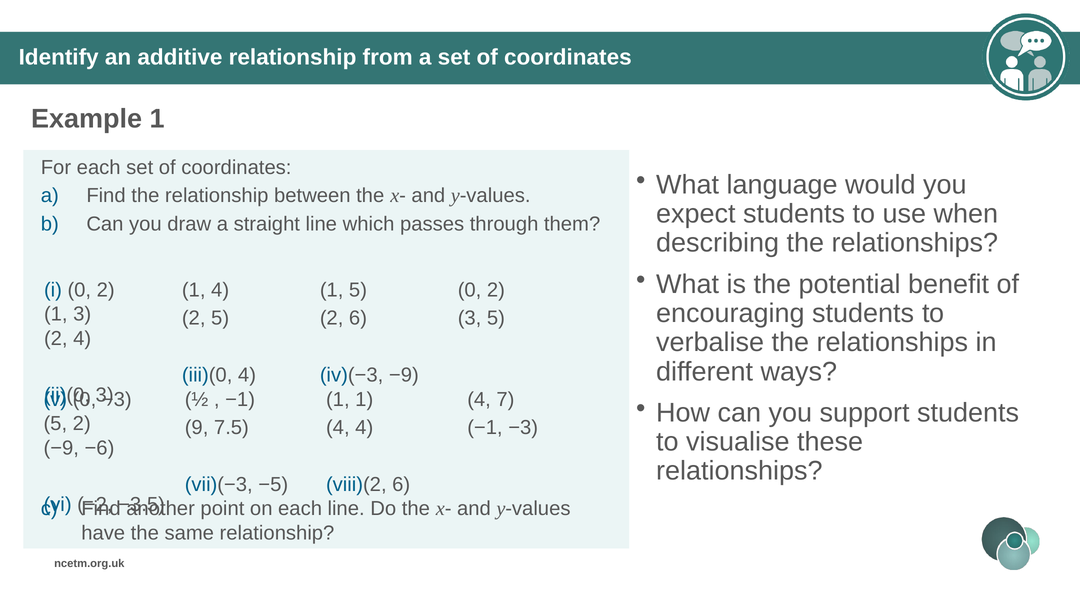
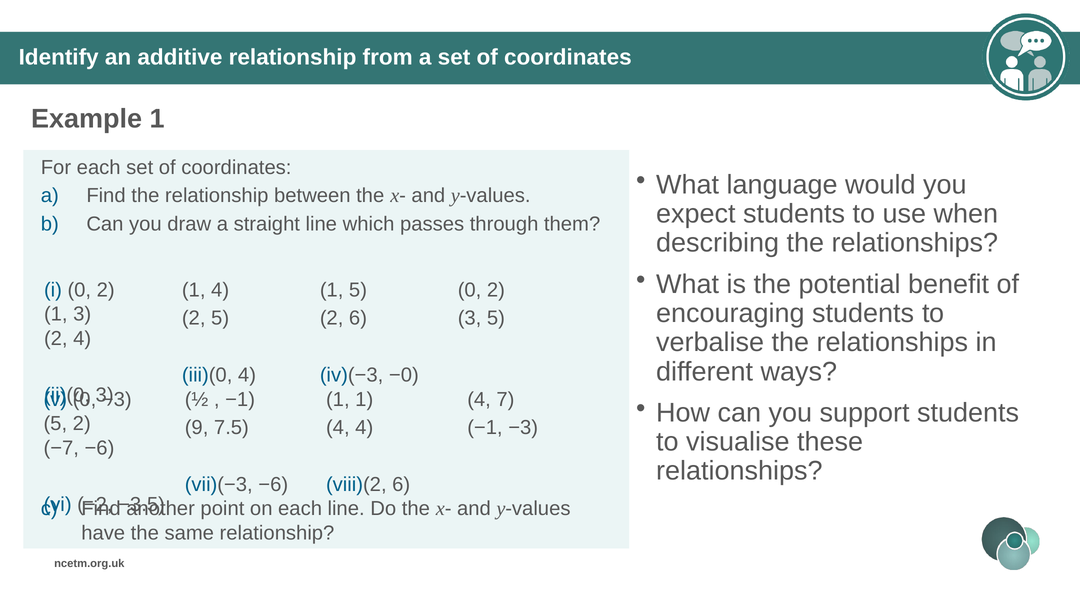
iv)(−3 −9: −9 -> −0
−9 at (61, 448): −9 -> −7
vii)(−3 −5: −5 -> −6
